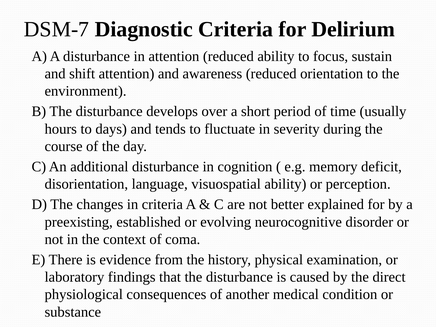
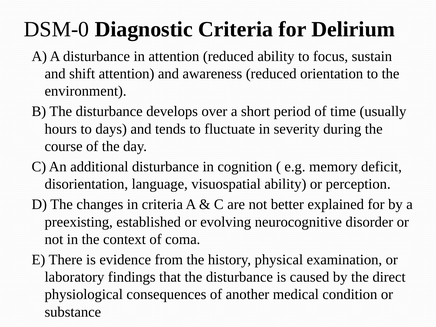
DSM-7: DSM-7 -> DSM-0
